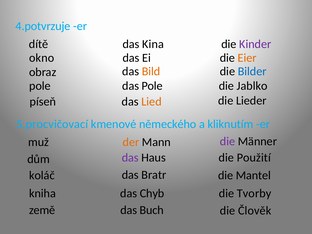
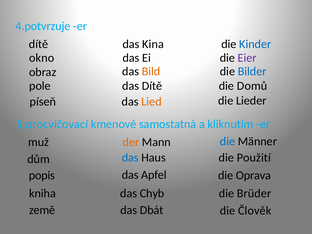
Kinder colour: purple -> blue
Eier colour: orange -> purple
das Pole: Pole -> Dítě
Jablko: Jablko -> Domů
německého: německého -> samostatná
die at (228, 141) colour: purple -> blue
das at (130, 158) colour: purple -> blue
Bratr: Bratr -> Apfel
Mantel: Mantel -> Oprava
koláč: koláč -> popis
Tvorby: Tvorby -> Brüder
Buch: Buch -> Dbát
